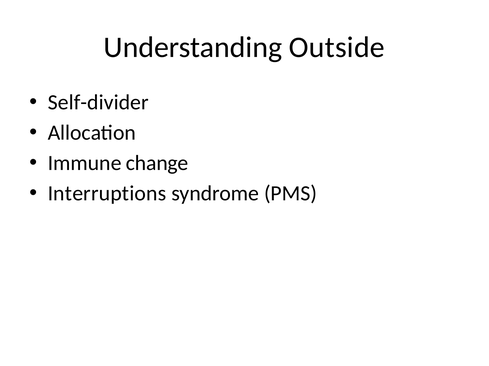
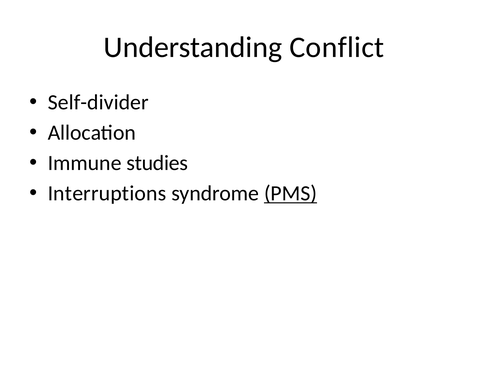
Outside: Outside -> Conflict
change: change -> studies
PMS underline: none -> present
